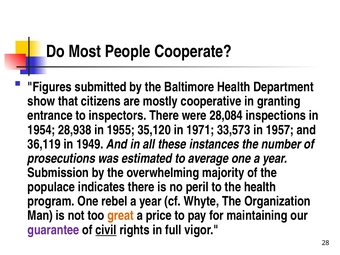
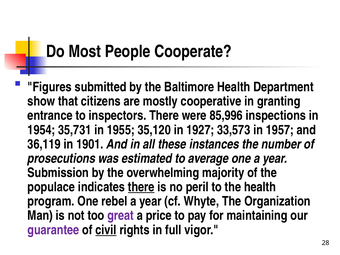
28,084: 28,084 -> 85,996
28,938: 28,938 -> 35,731
1971: 1971 -> 1927
1949: 1949 -> 1901
there at (141, 187) underline: none -> present
great colour: orange -> purple
